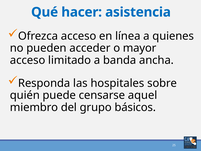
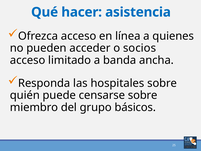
mayor: mayor -> socios
censarse aquel: aquel -> sobre
